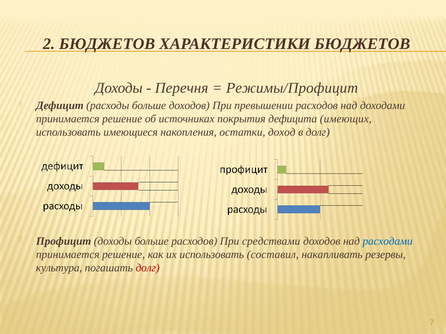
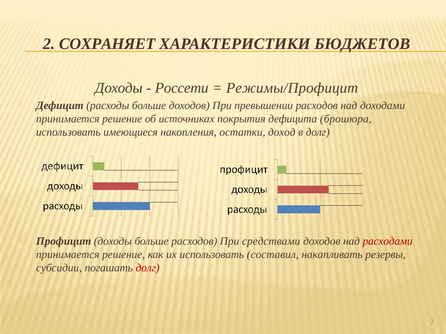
2 БЮДЖЕТОВ: БЮДЖЕТОВ -> СОХРАНЯЕТ
Перечня: Перечня -> Россети
имеющих: имеющих -> брошюра
расходами colour: blue -> red
культура: культура -> субсидии
